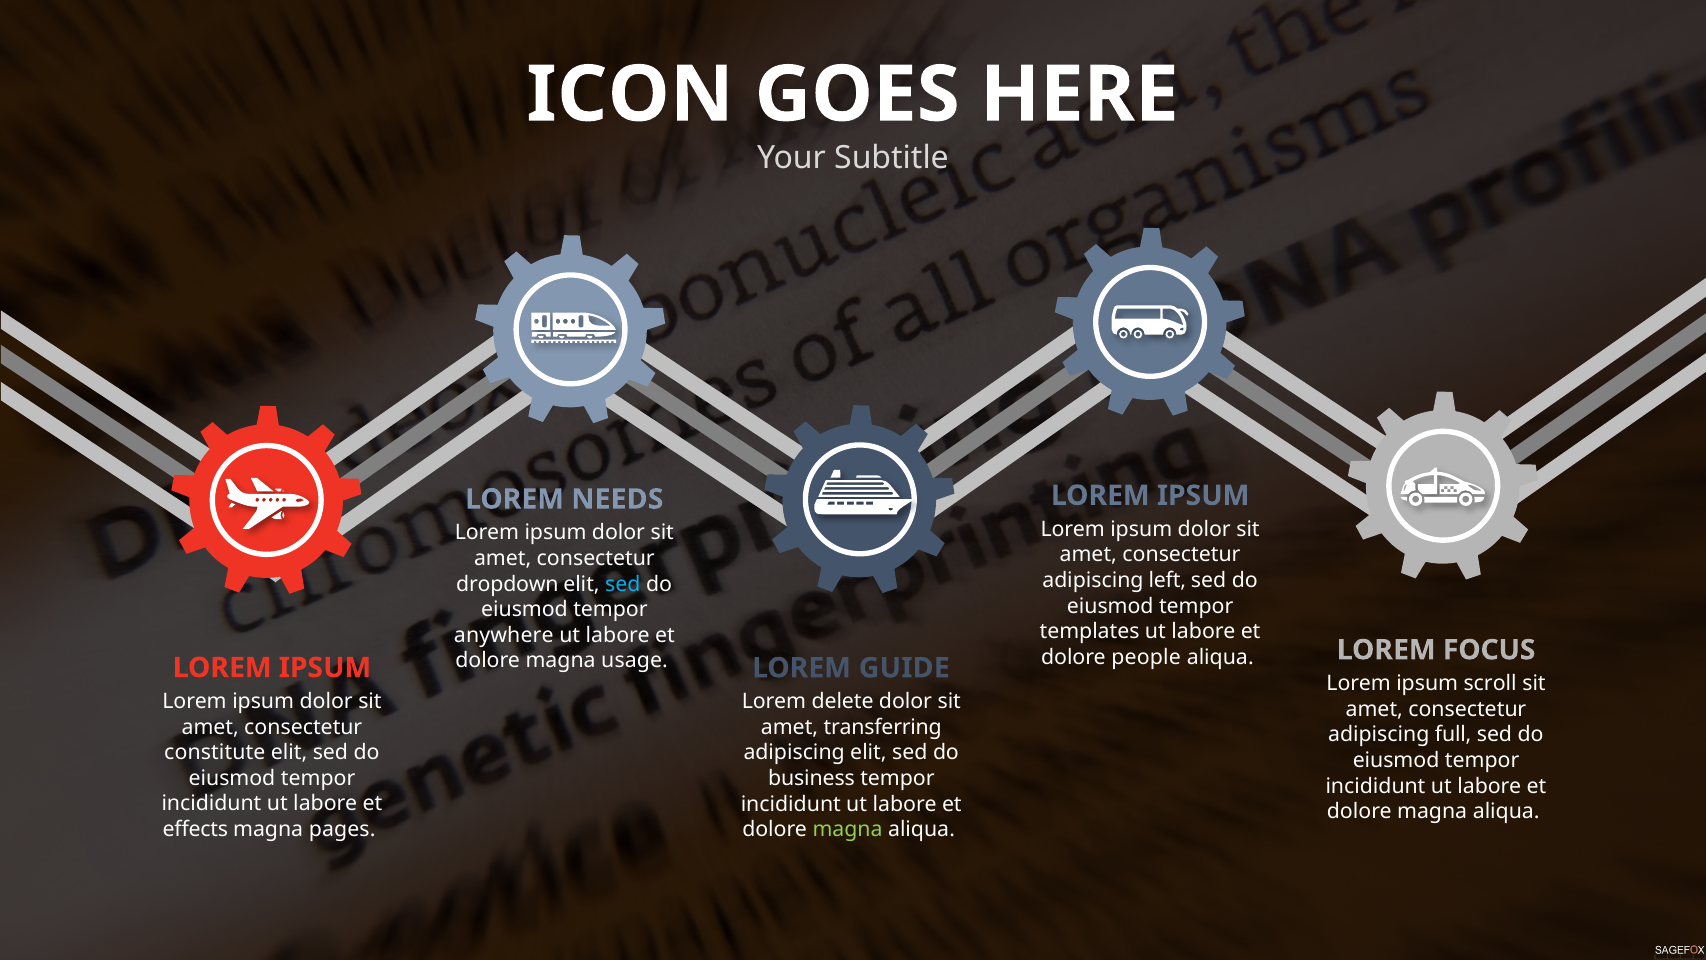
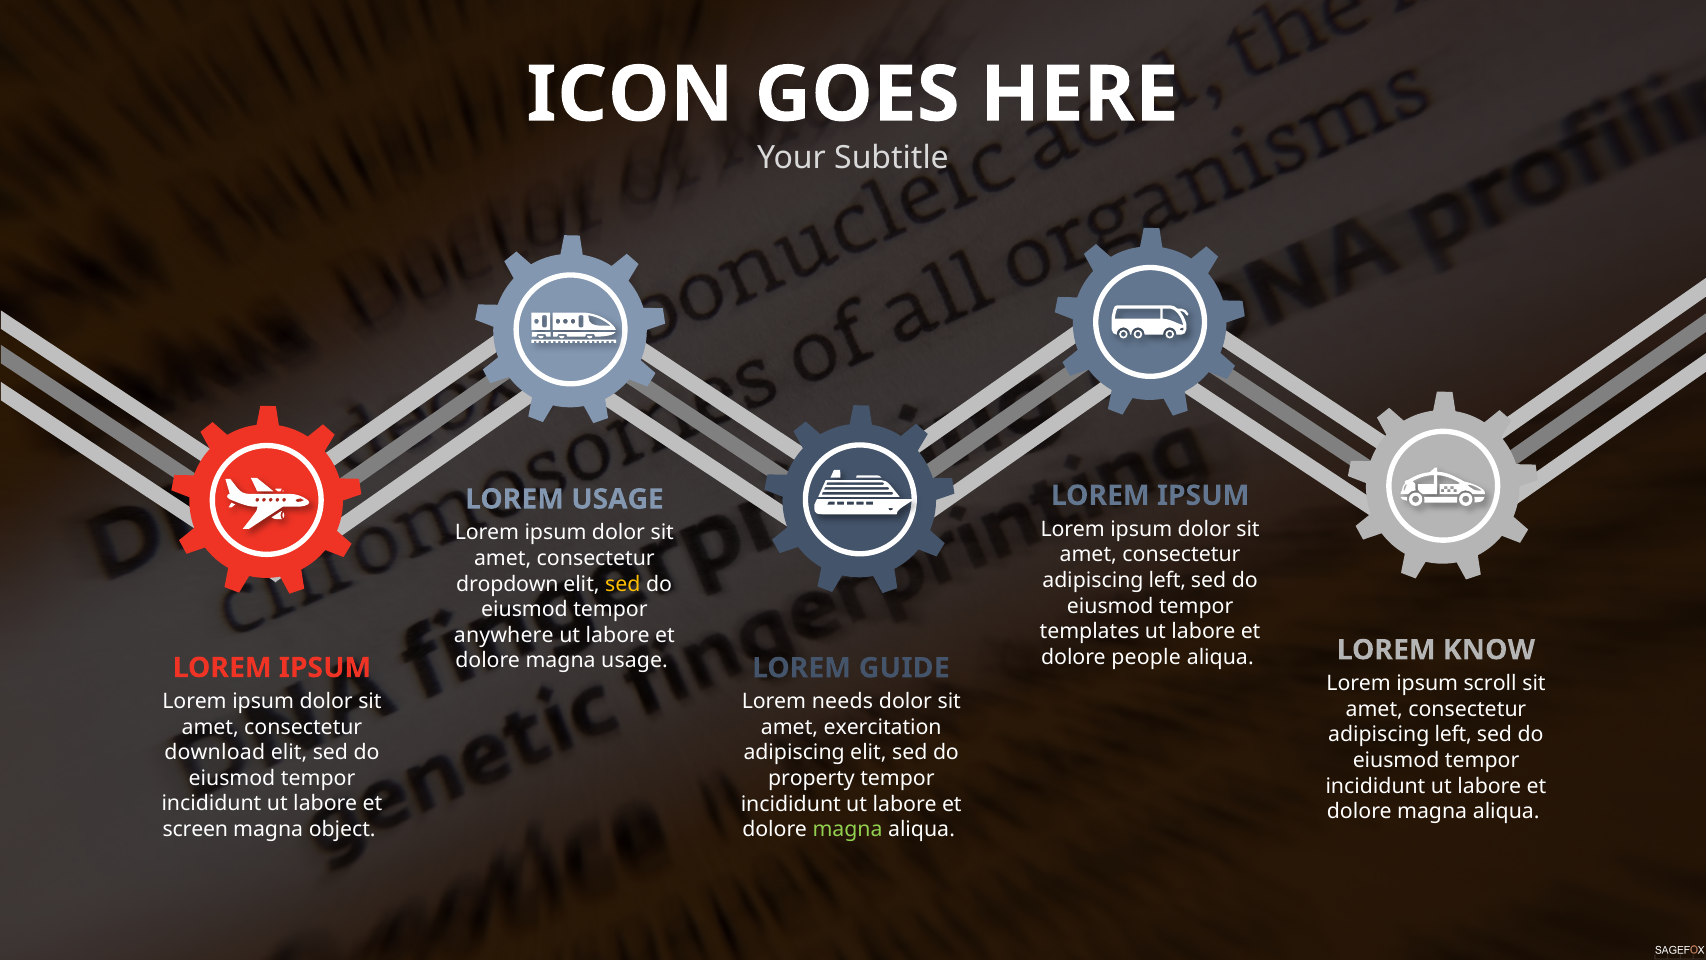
LOREM NEEDS: NEEDS -> USAGE
sed at (623, 584) colour: light blue -> yellow
FOCUS: FOCUS -> KNOW
delete: delete -> needs
transferring: transferring -> exercitation
full at (1453, 735): full -> left
constitute: constitute -> download
business: business -> property
effects: effects -> screen
pages: pages -> object
